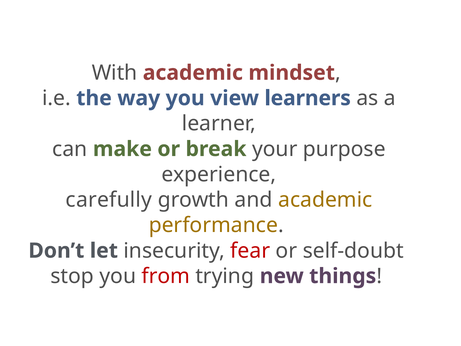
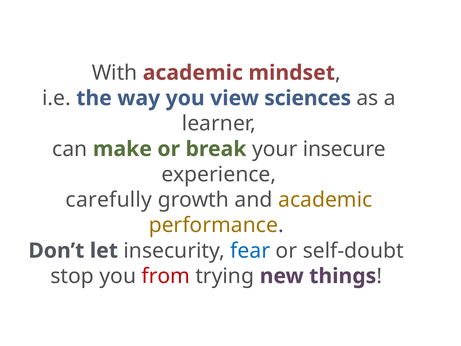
learners: learners -> sciences
purpose: purpose -> insecure
fear colour: red -> blue
